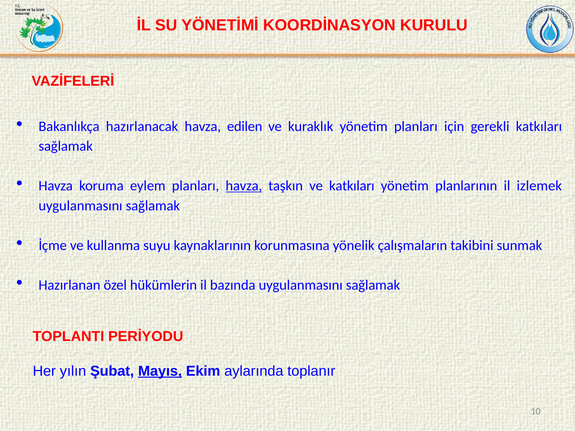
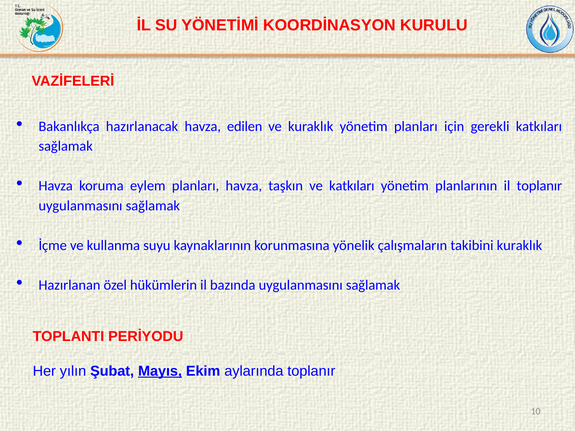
havza at (244, 186) underline: present -> none
il izlemek: izlemek -> toplanır
takibini sunmak: sunmak -> kuraklık
